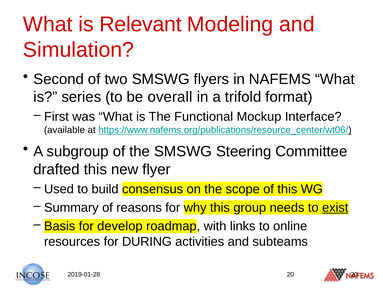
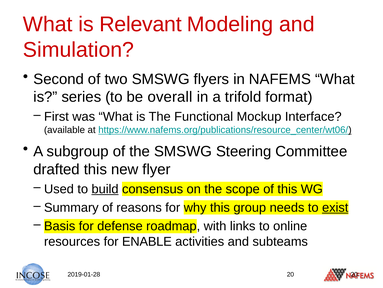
build underline: none -> present
develop: develop -> defense
DURING: DURING -> ENABLE
